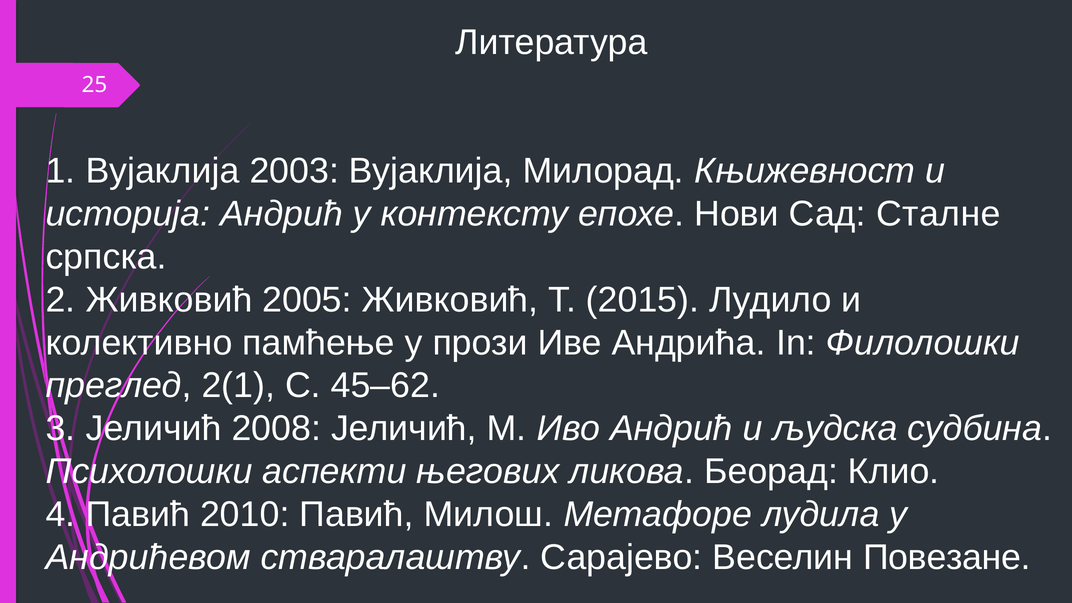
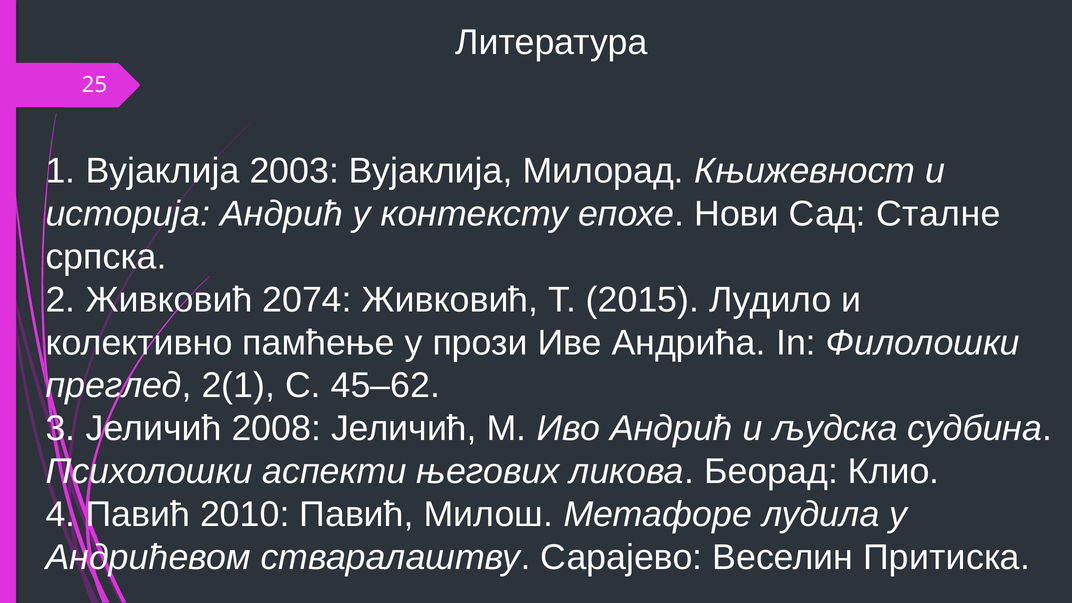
2005: 2005 -> 2074
Повезане: Повезане -> Притиска
